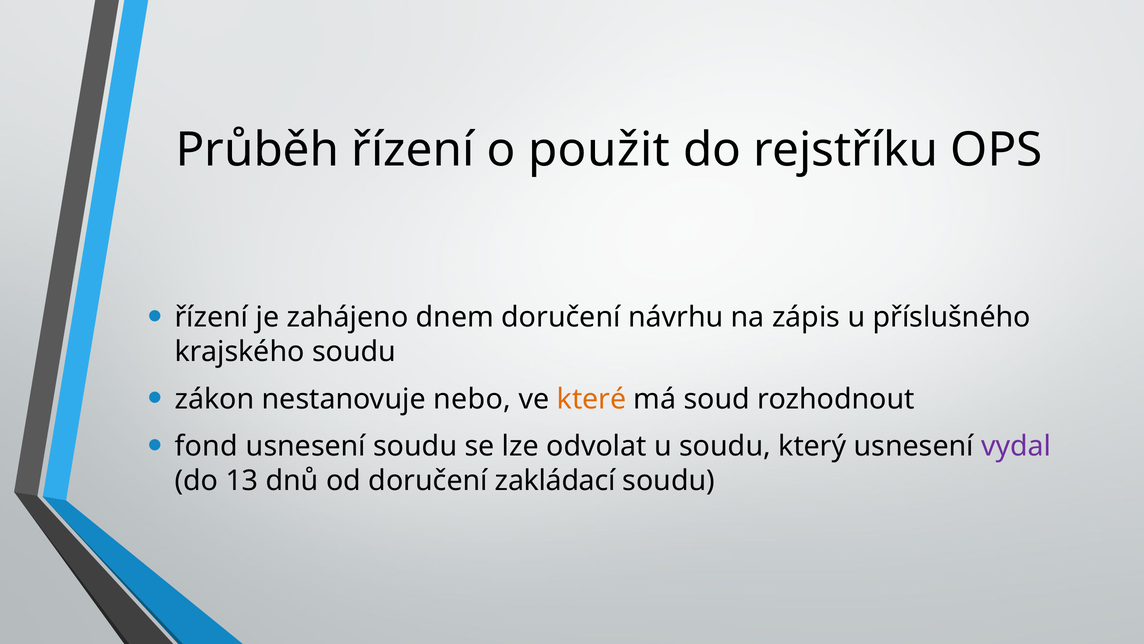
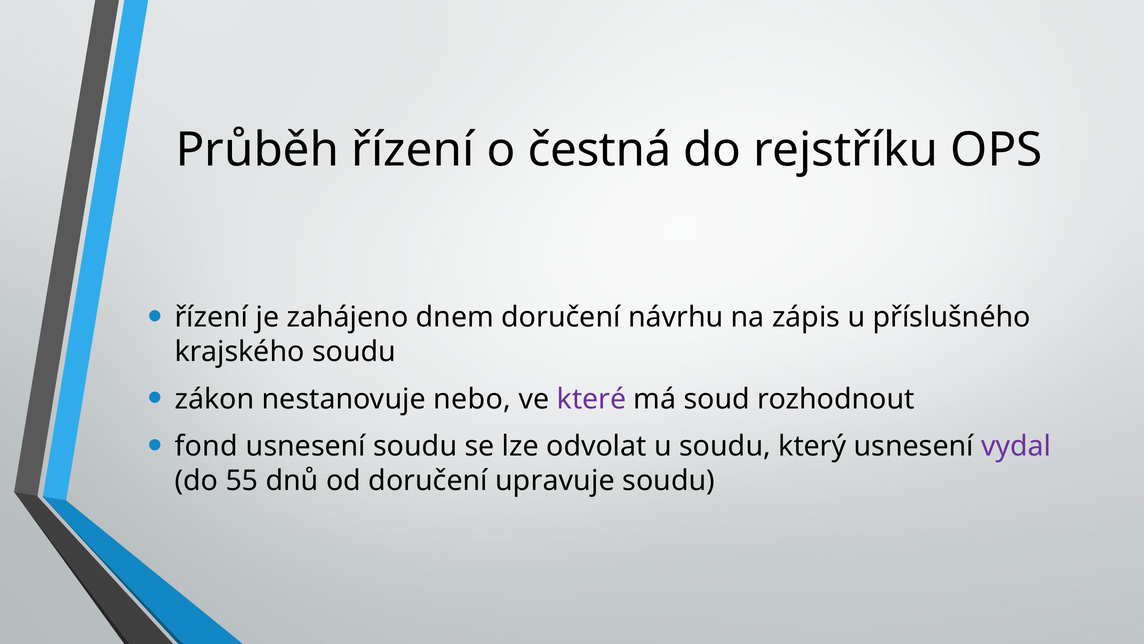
použit: použit -> čestná
které colour: orange -> purple
13: 13 -> 55
zakládací: zakládací -> upravuje
